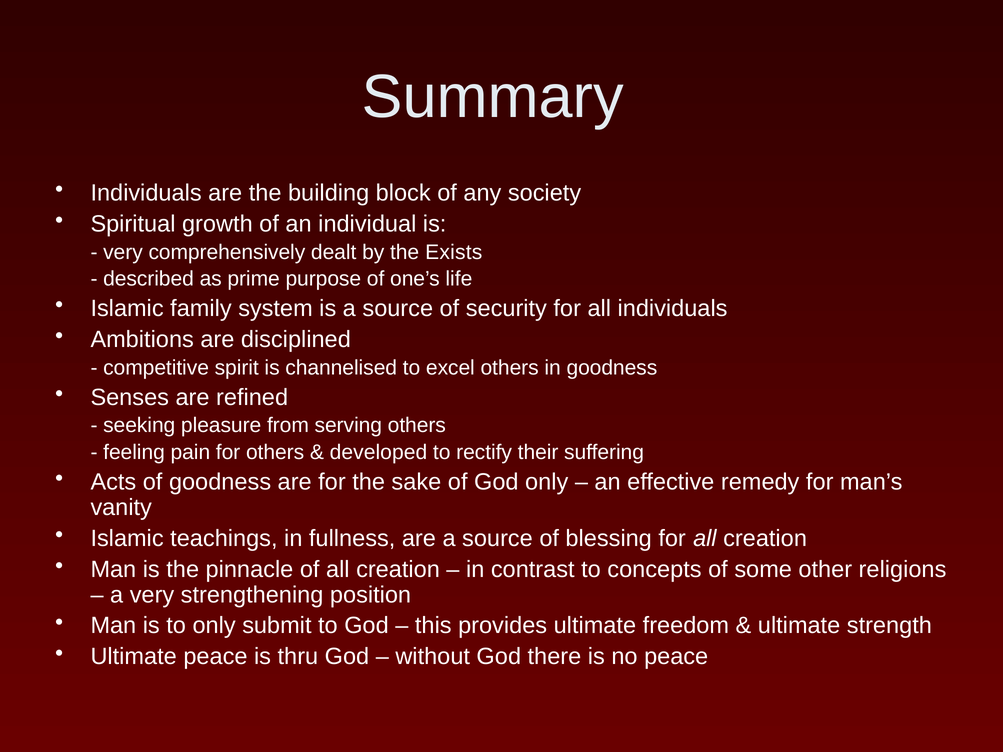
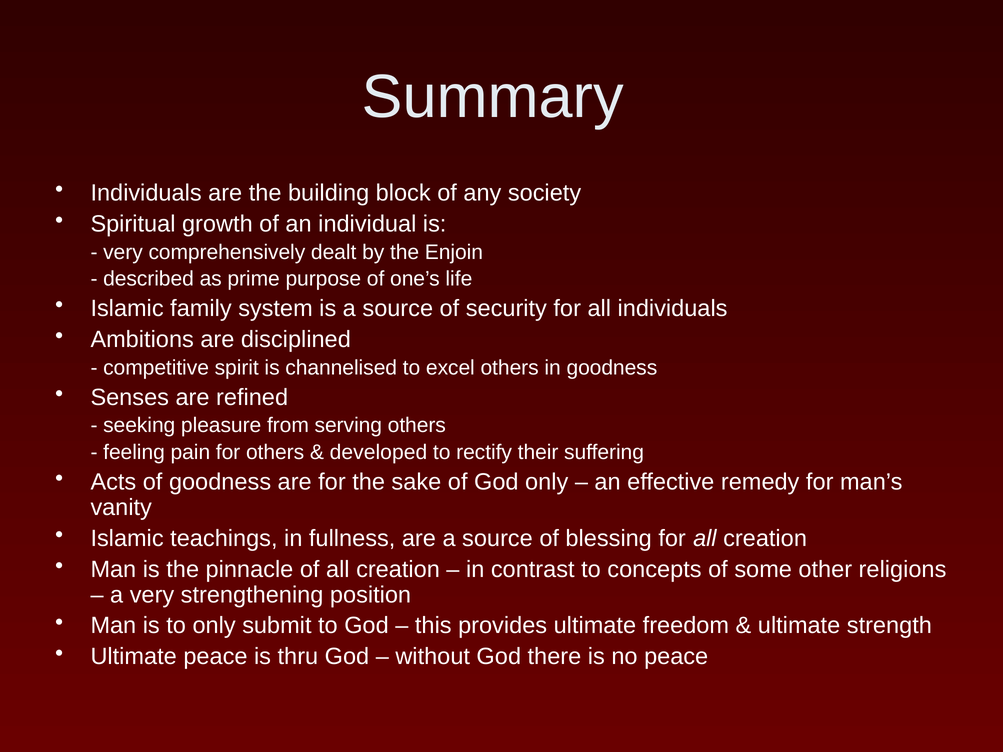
Exists: Exists -> Enjoin
